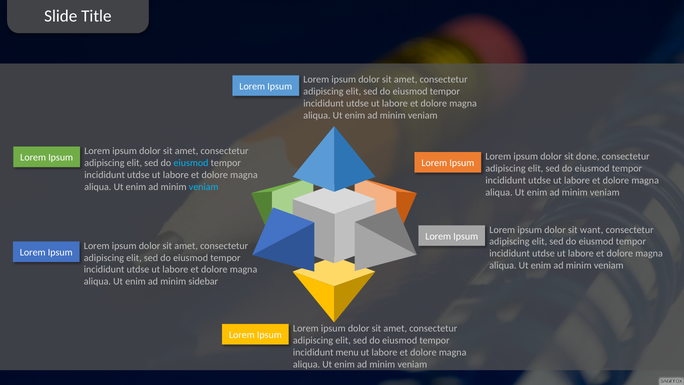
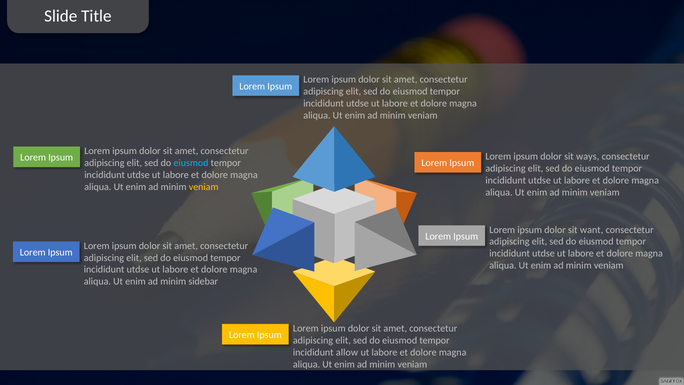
done: done -> ways
veniam at (204, 187) colour: light blue -> yellow
menu: menu -> allow
